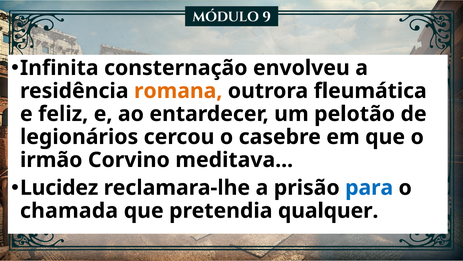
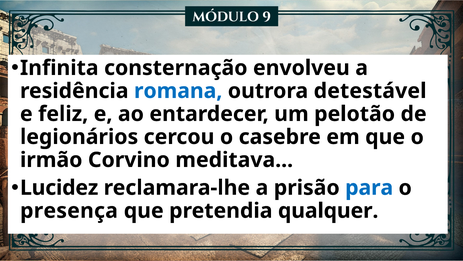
romana colour: orange -> blue
fleumática: fleumática -> detestável
chamada: chamada -> presença
